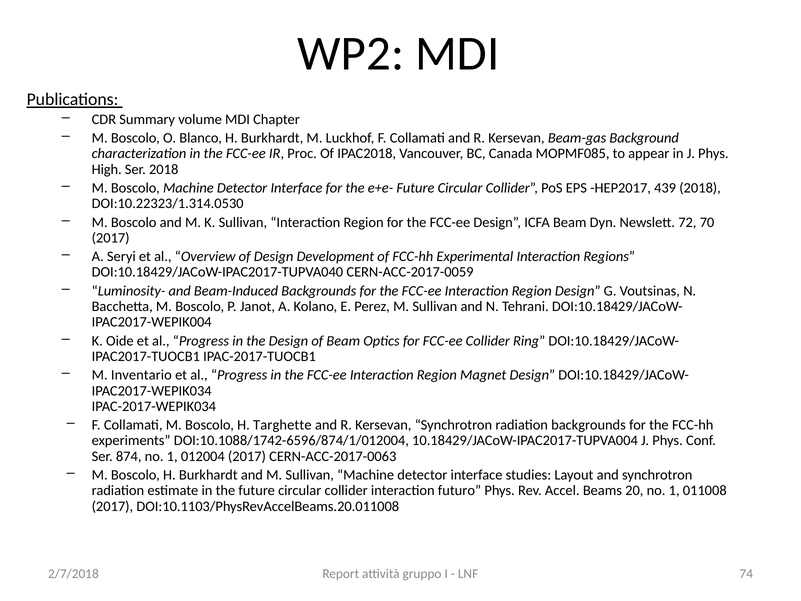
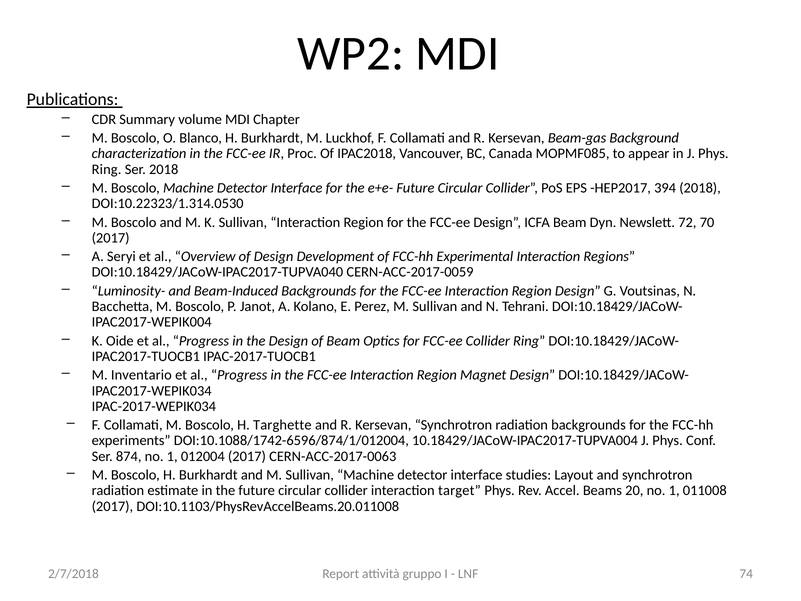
High at (107, 169): High -> Ring
439: 439 -> 394
futuro: futuro -> target
